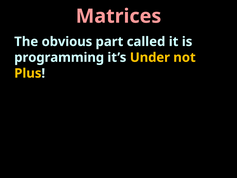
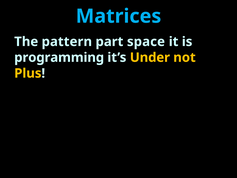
Matrices colour: pink -> light blue
obvious: obvious -> pattern
called: called -> space
